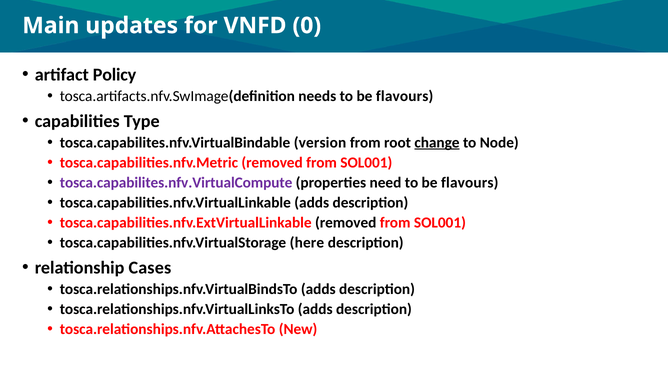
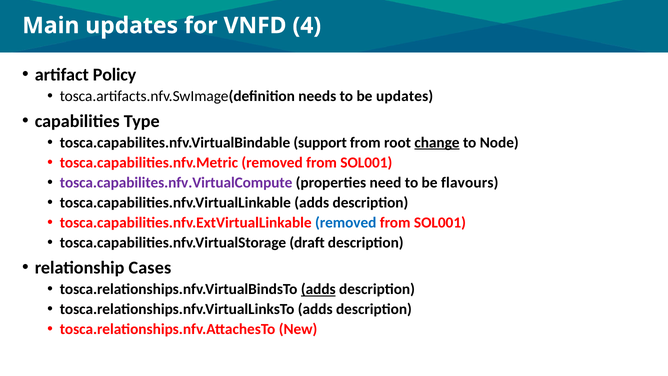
0: 0 -> 4
needs to be flavours: flavours -> updates
version: version -> support
removed at (346, 223) colour: black -> blue
here: here -> draft
adds at (318, 289) underline: none -> present
